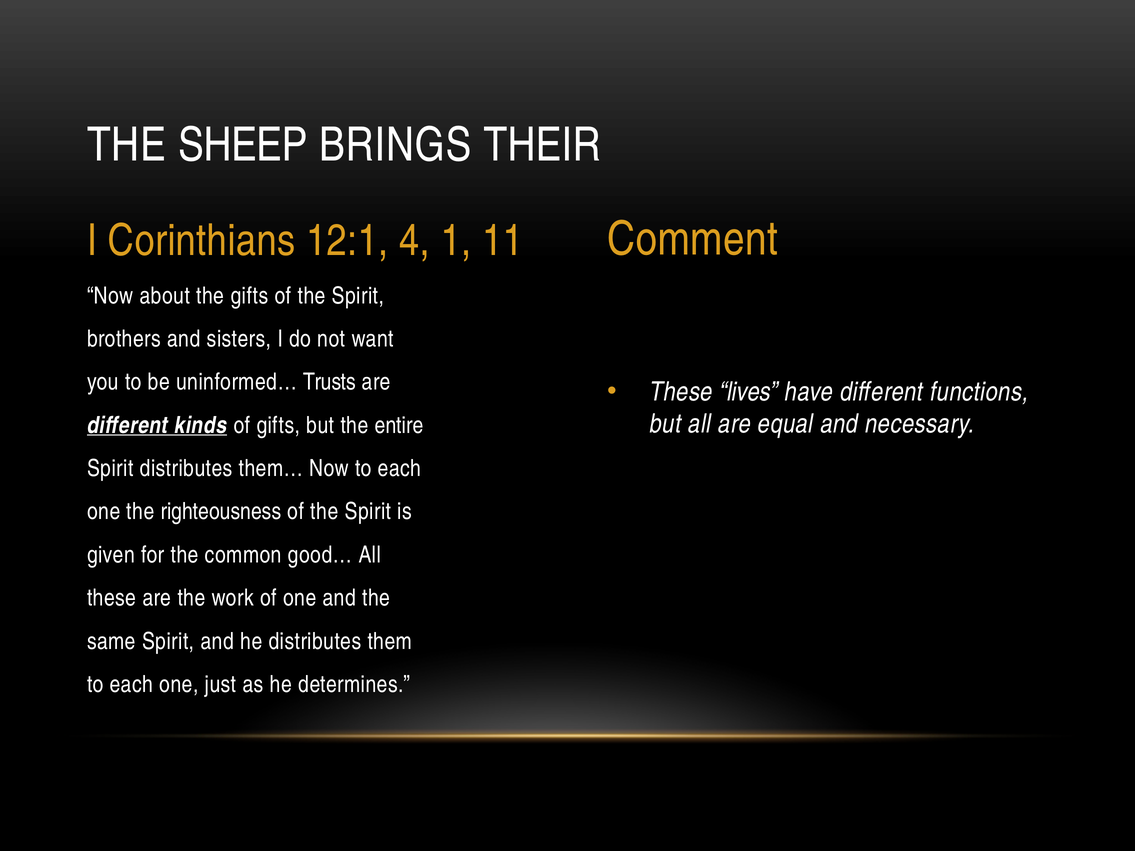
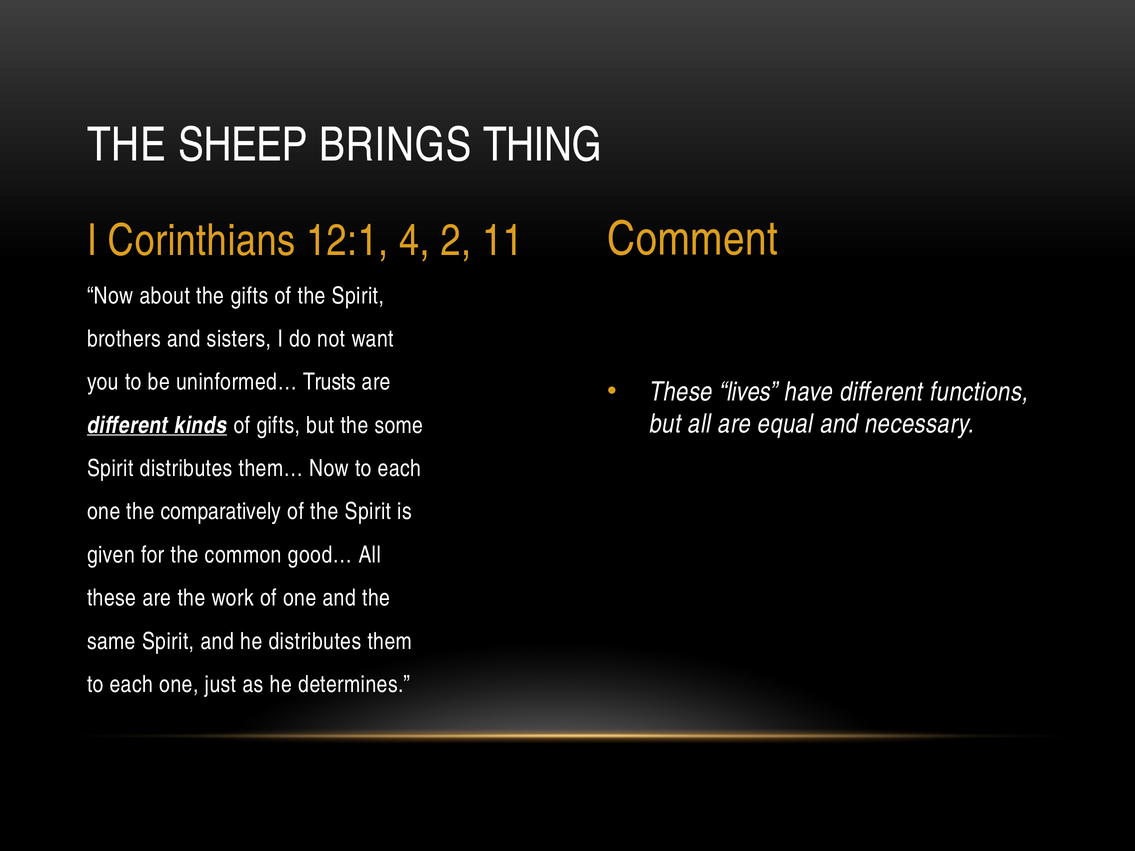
THEIR: THEIR -> THING
1: 1 -> 2
entire: entire -> some
righteousness: righteousness -> comparatively
